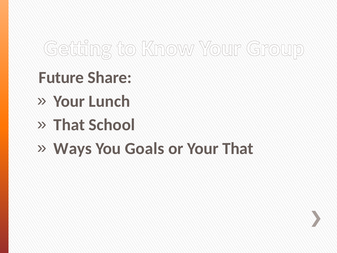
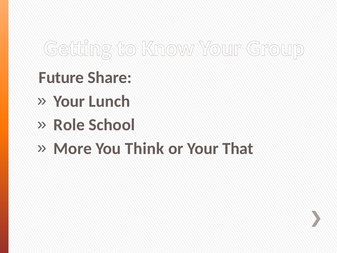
That at (69, 125): That -> Role
Ways: Ways -> More
Goals: Goals -> Think
